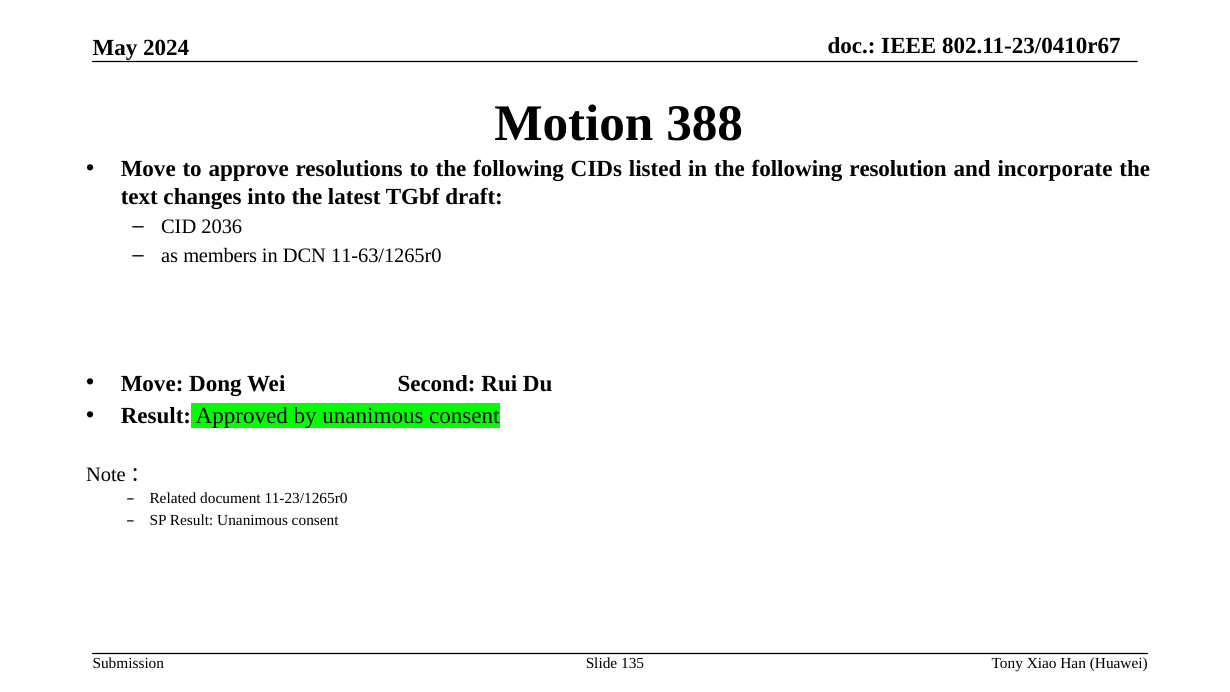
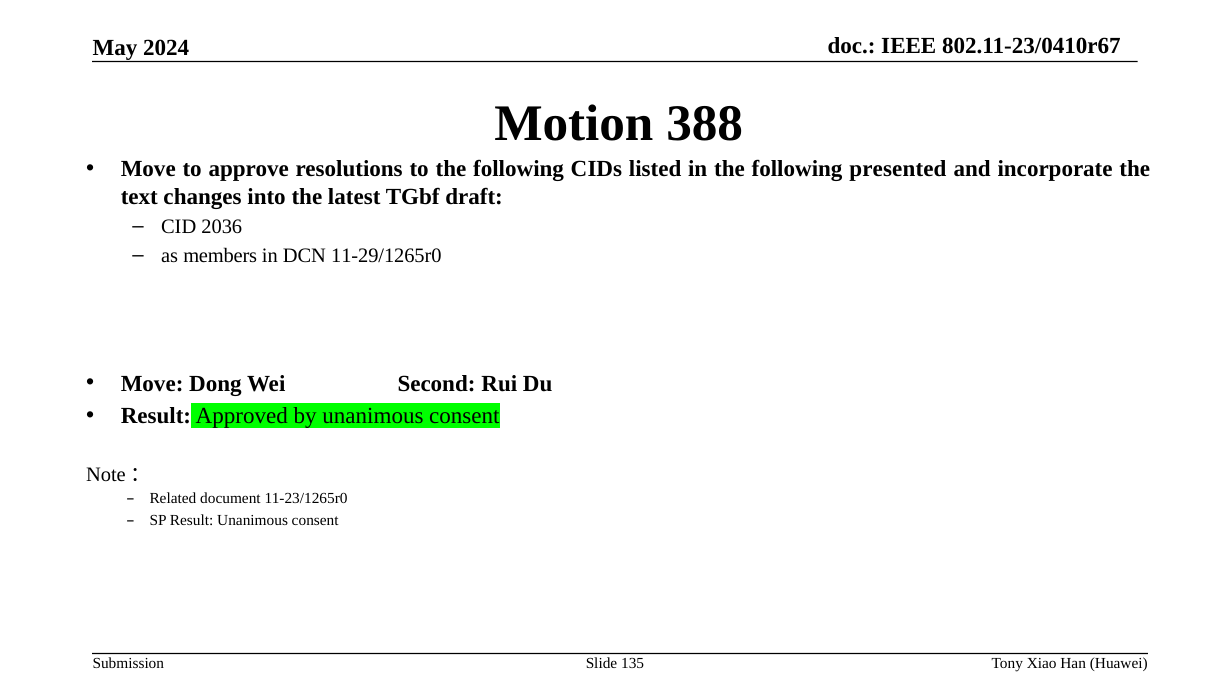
resolution: resolution -> presented
11-63/1265r0: 11-63/1265r0 -> 11-29/1265r0
